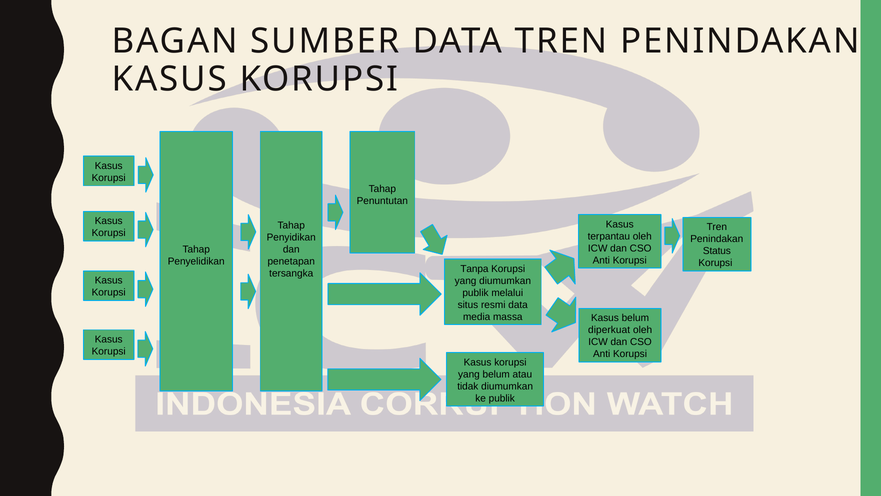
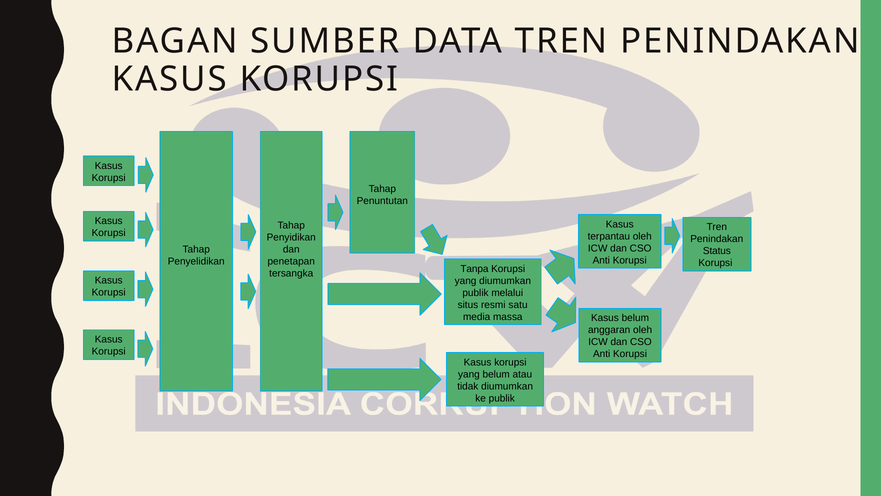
resmi data: data -> satu
diperkuat: diperkuat -> anggaran
